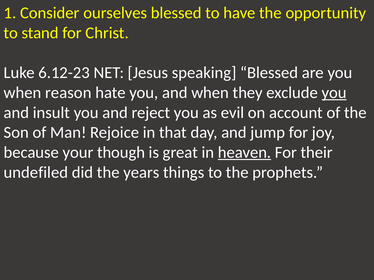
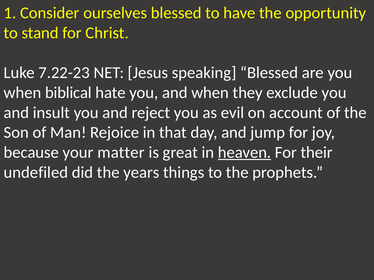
6.12-23: 6.12-23 -> 7.22-23
reason: reason -> biblical
you at (334, 93) underline: present -> none
though: though -> matter
